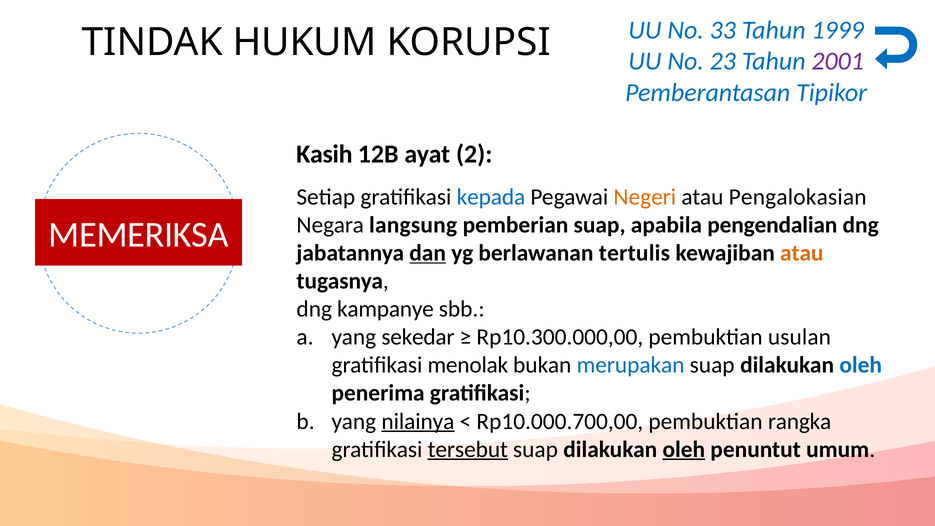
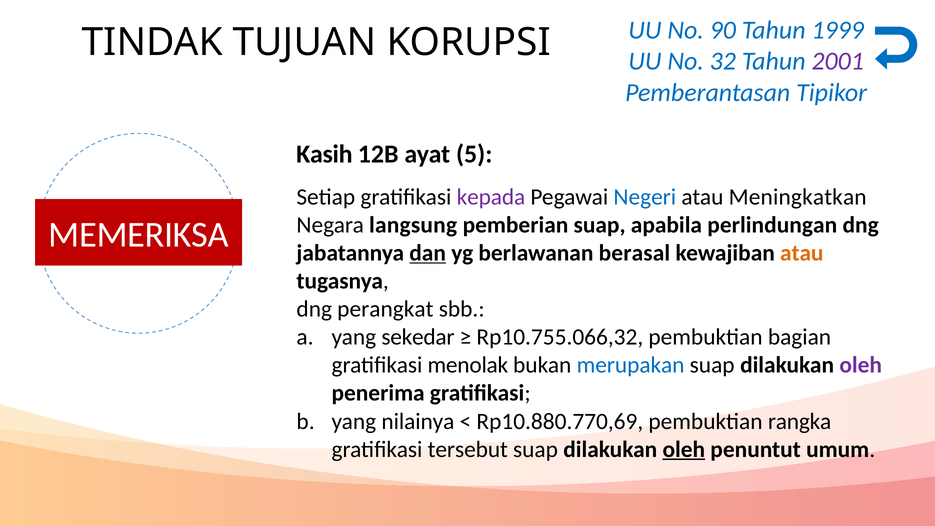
HUKUM: HUKUM -> TUJUAN
33: 33 -> 90
23: 23 -> 32
2: 2 -> 5
kepada colour: blue -> purple
Negeri colour: orange -> blue
Pengalokasian: Pengalokasian -> Meningkatkan
pengendalian: pengendalian -> perlindungan
tertulis: tertulis -> berasal
kampanye: kampanye -> perangkat
Rp10.300.000,00: Rp10.300.000,00 -> Rp10.755.066,32
usulan: usulan -> bagian
oleh at (861, 365) colour: blue -> purple
nilainya underline: present -> none
Rp10.000.700,00: Rp10.000.700,00 -> Rp10.880.770,69
tersebut underline: present -> none
